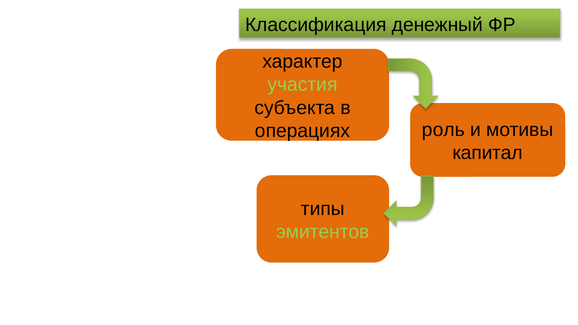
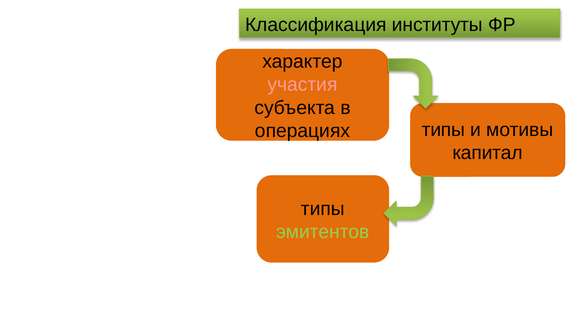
денежный: денежный -> институты
участия colour: light green -> pink
операциях роль: роль -> типы
